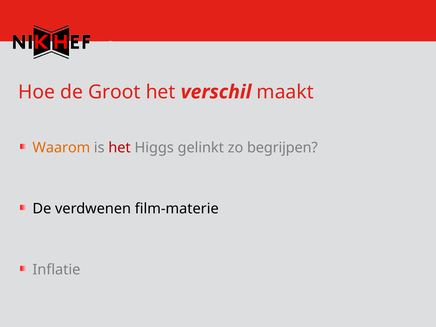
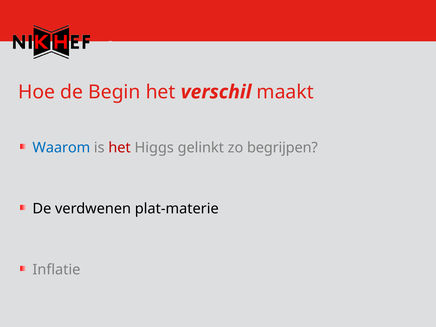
Groot: Groot -> Begin
Waarom colour: orange -> blue
film-materie: film-materie -> plat-materie
